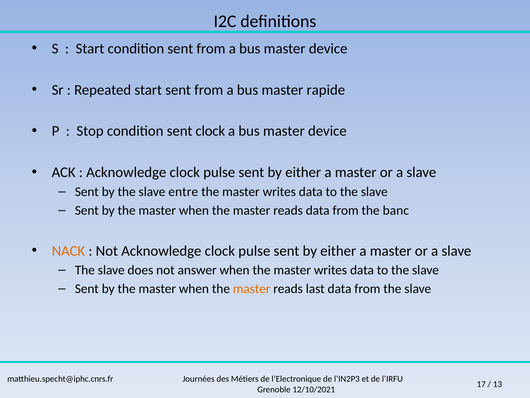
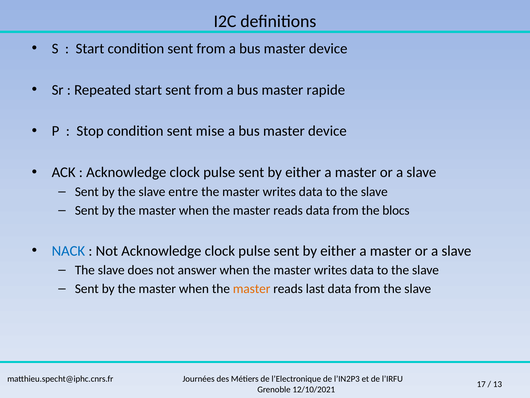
sent clock: clock -> mise
banc: banc -> blocs
NACK colour: orange -> blue
